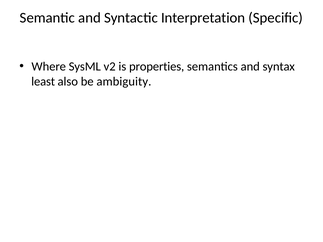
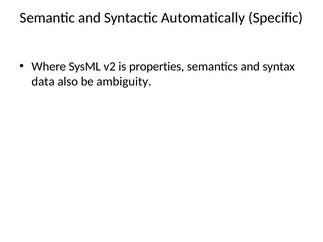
Interpretation: Interpretation -> Automatically
least: least -> data
